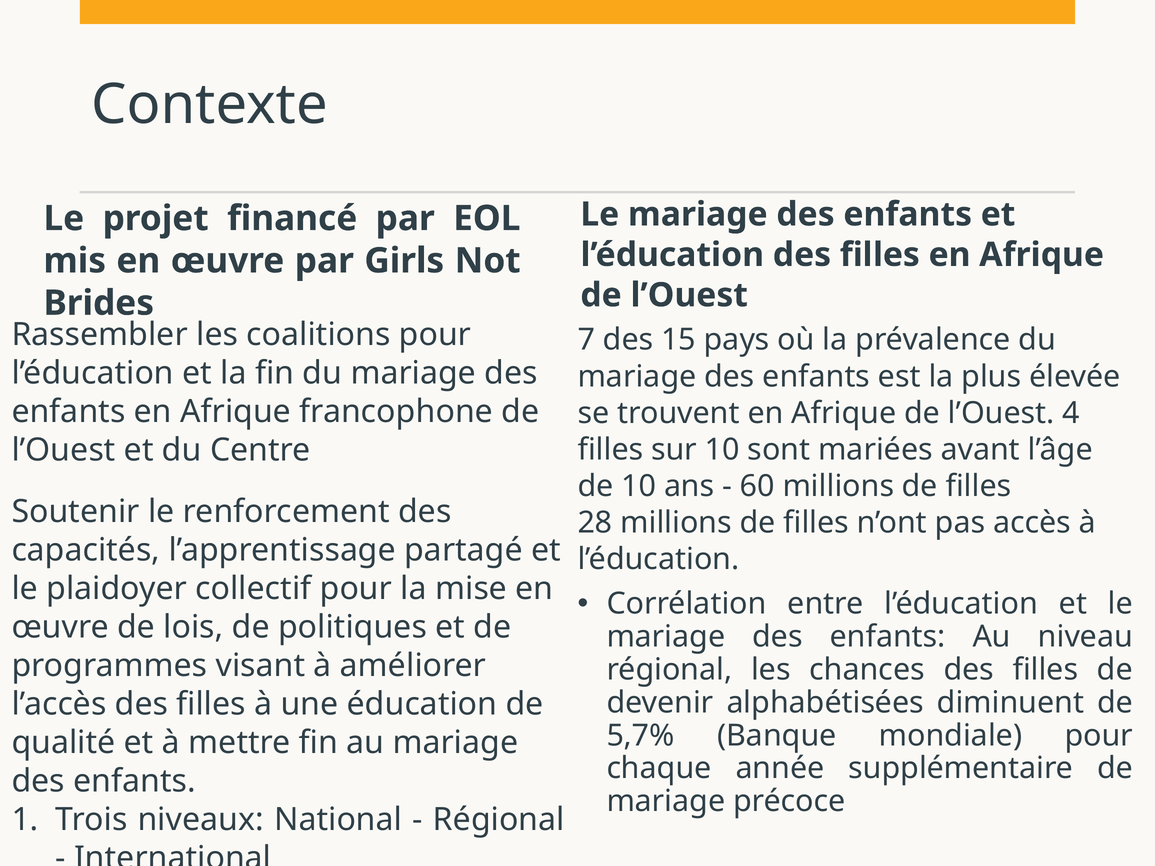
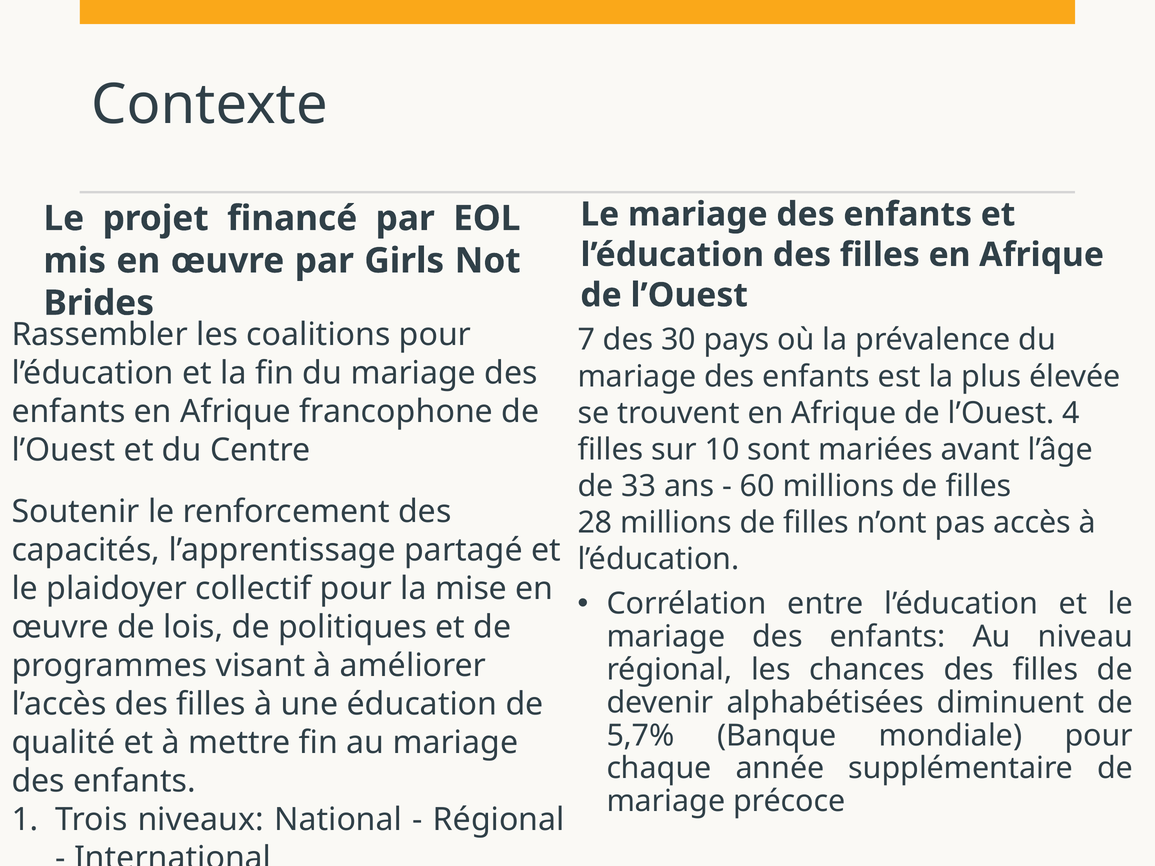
15: 15 -> 30
de 10: 10 -> 33
